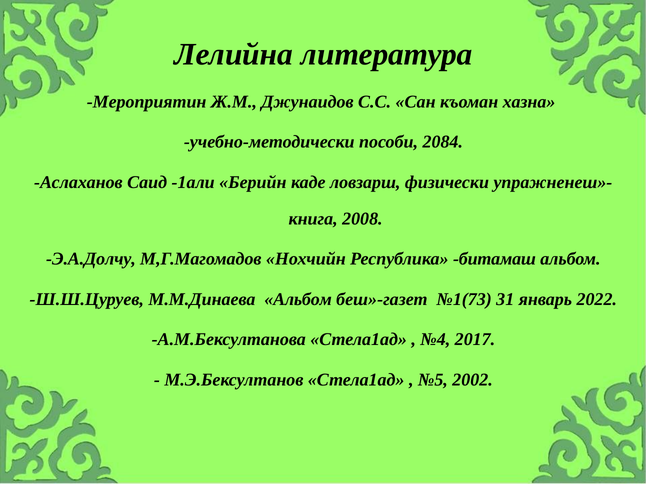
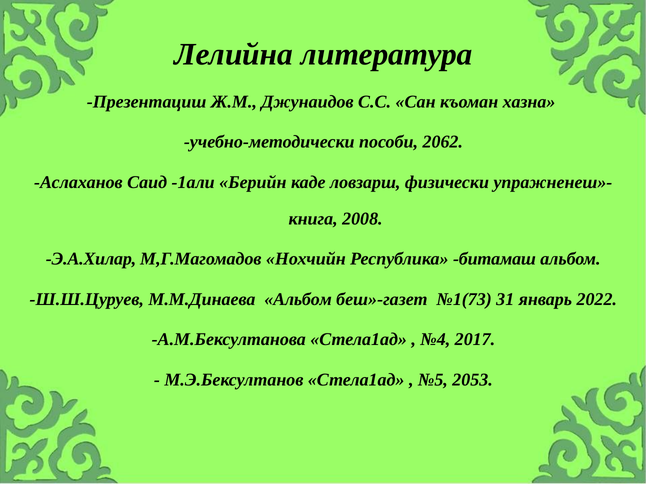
Мероприятин: Мероприятин -> Презентациш
2084: 2084 -> 2062
Э.А.Долчу: Э.А.Долчу -> Э.А.Хилар
2002: 2002 -> 2053
